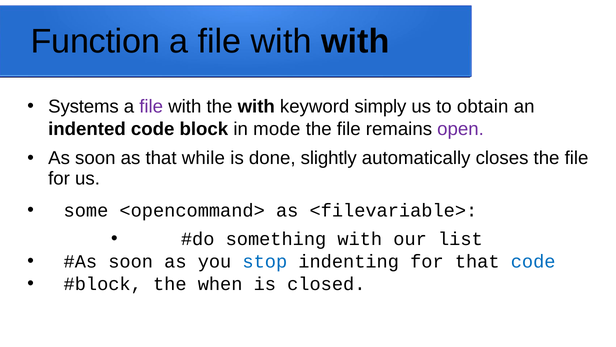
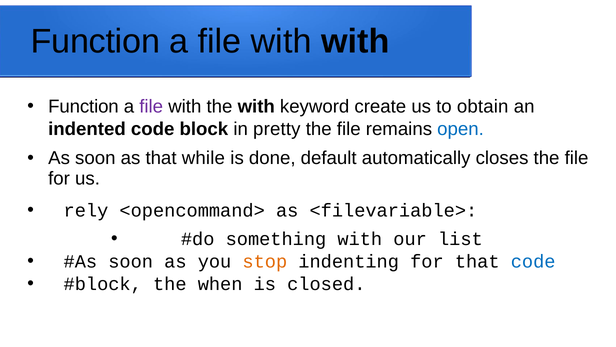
Systems at (83, 107): Systems -> Function
simply: simply -> create
mode: mode -> pretty
open colour: purple -> blue
slightly: slightly -> default
some: some -> rely
stop colour: blue -> orange
